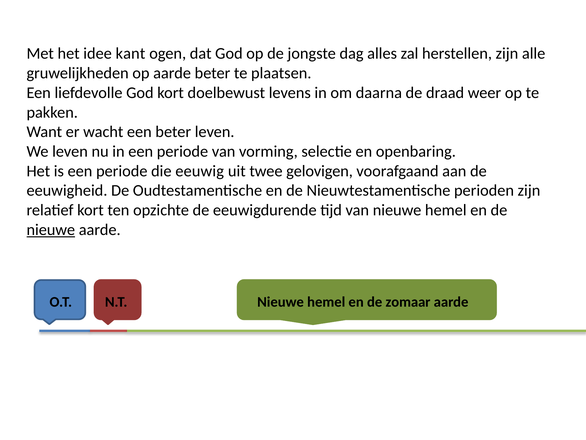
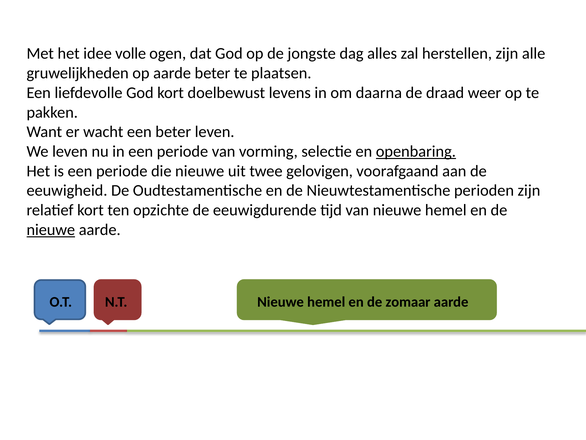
kant: kant -> volle
openbaring underline: none -> present
die eeuwig: eeuwig -> nieuwe
